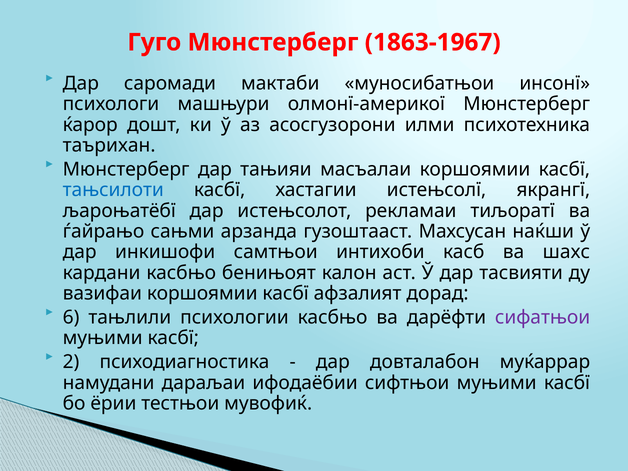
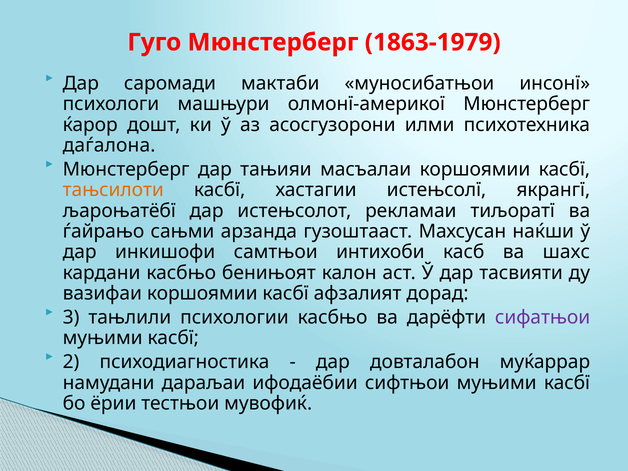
1863-1967: 1863-1967 -> 1863-1979
таърихан: таърихан -> даѓалона
тањсилоти colour: blue -> orange
6: 6 -> 3
